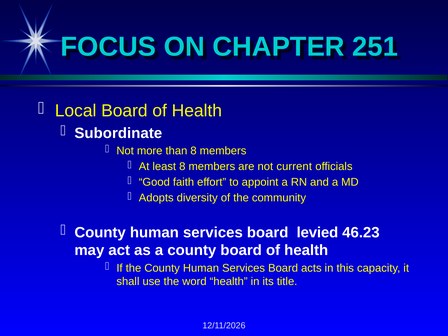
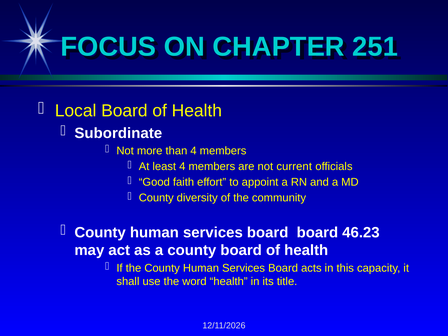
than 8: 8 -> 4
least 8: 8 -> 4
Adopts at (156, 198): Adopts -> County
board levied: levied -> board
